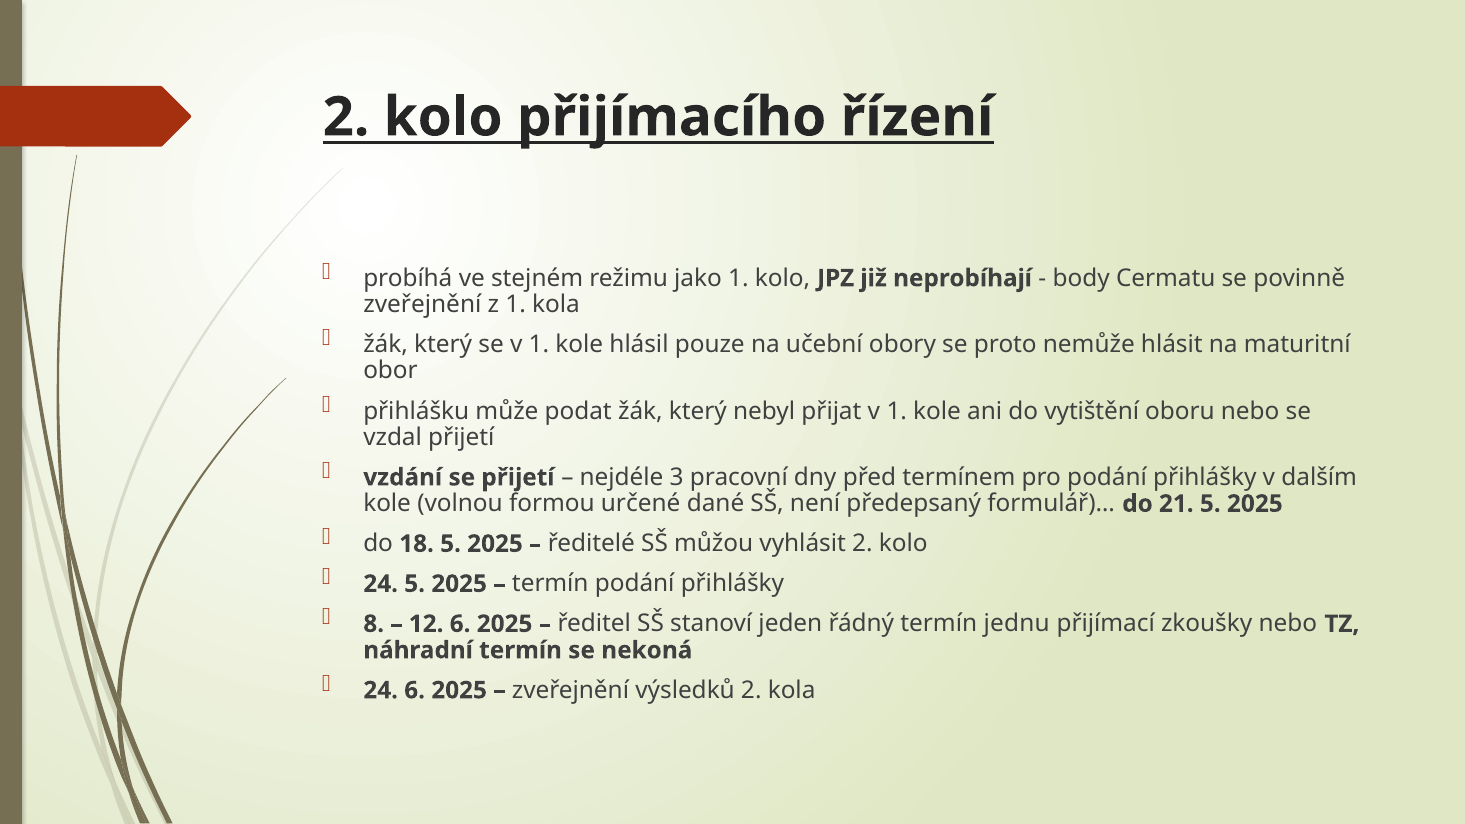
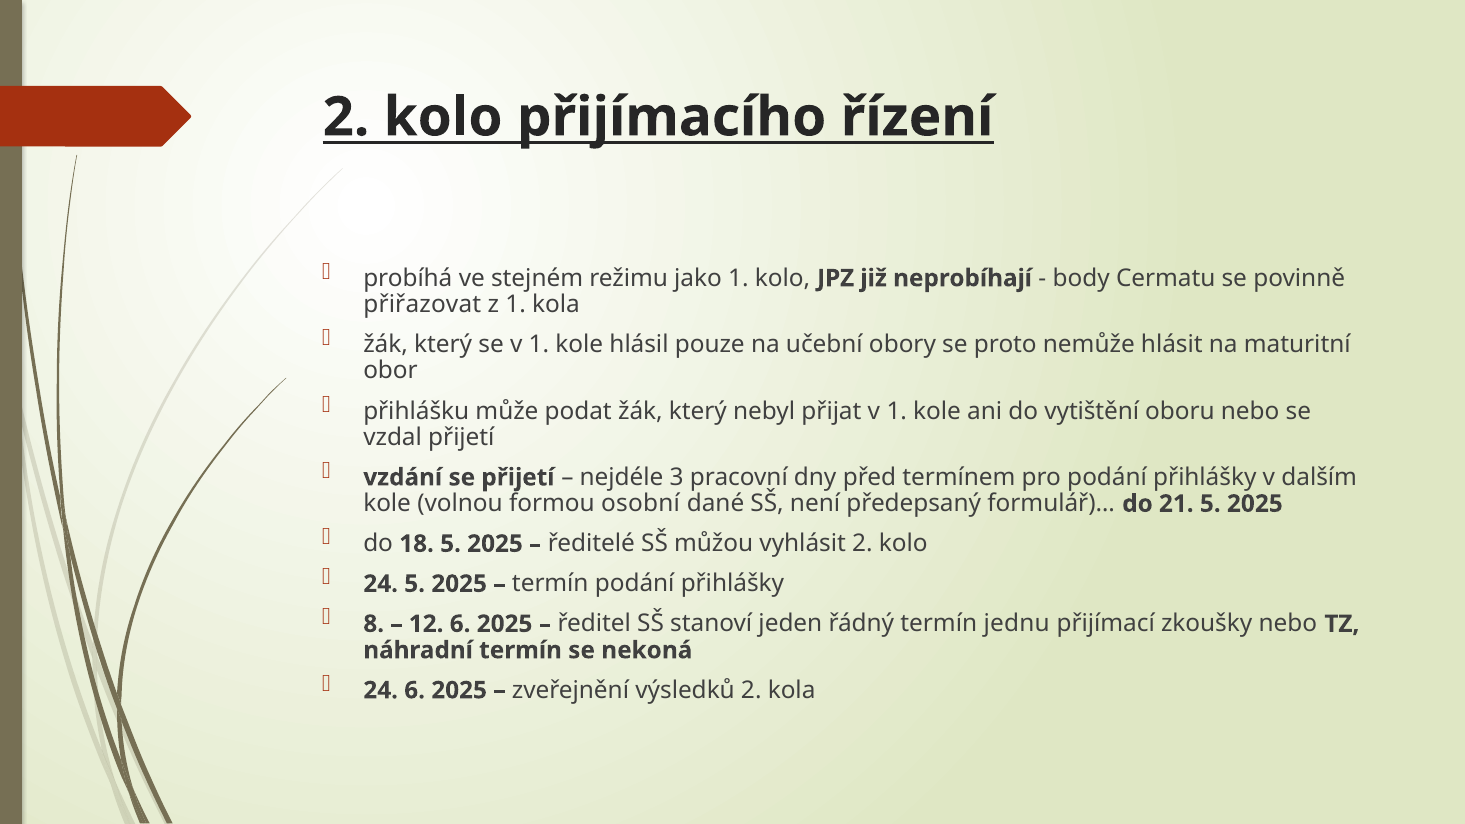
zveřejnění at (422, 305): zveřejnění -> přiřazovat
určené: určené -> osobní
